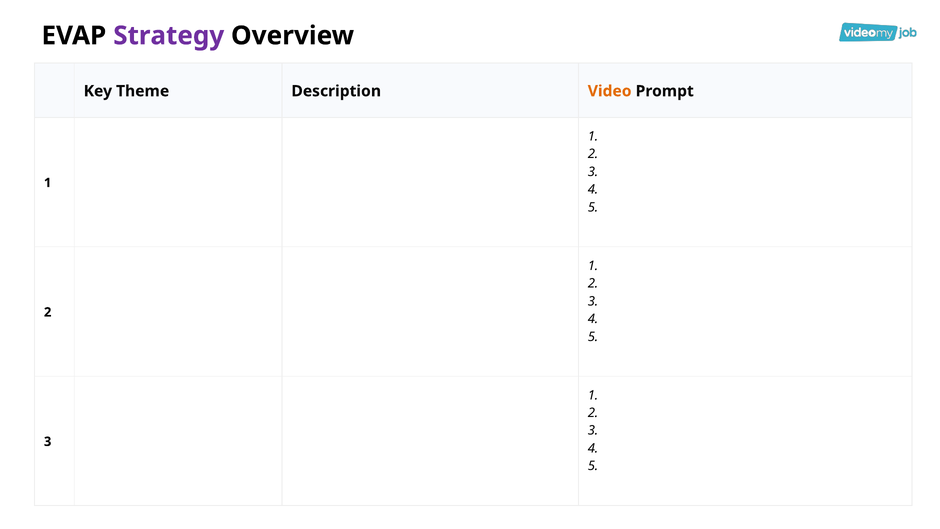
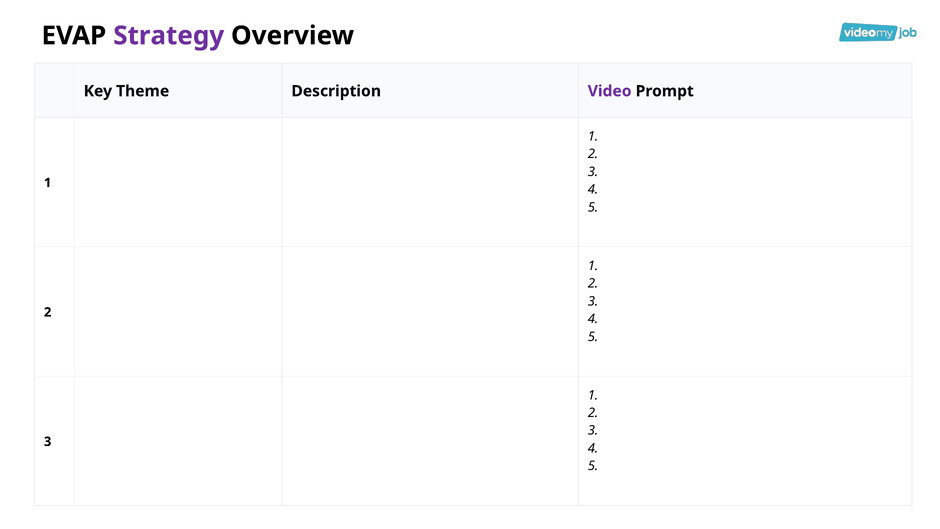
Video colour: orange -> purple
